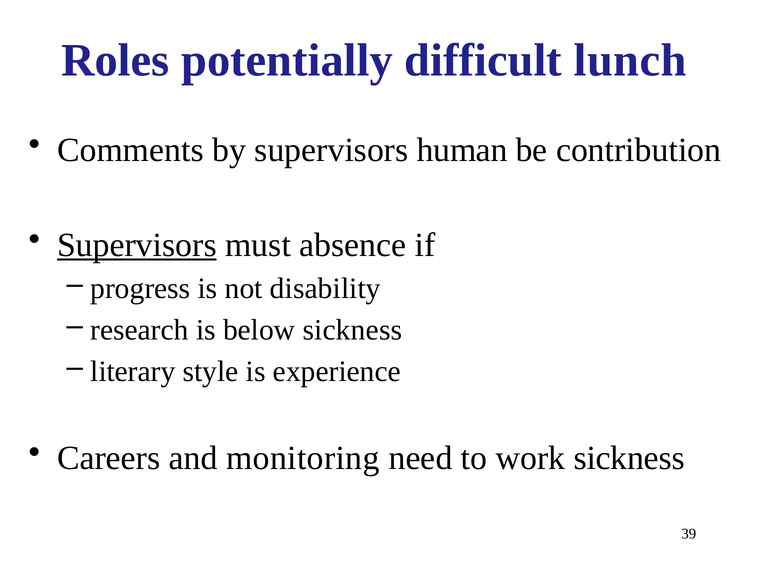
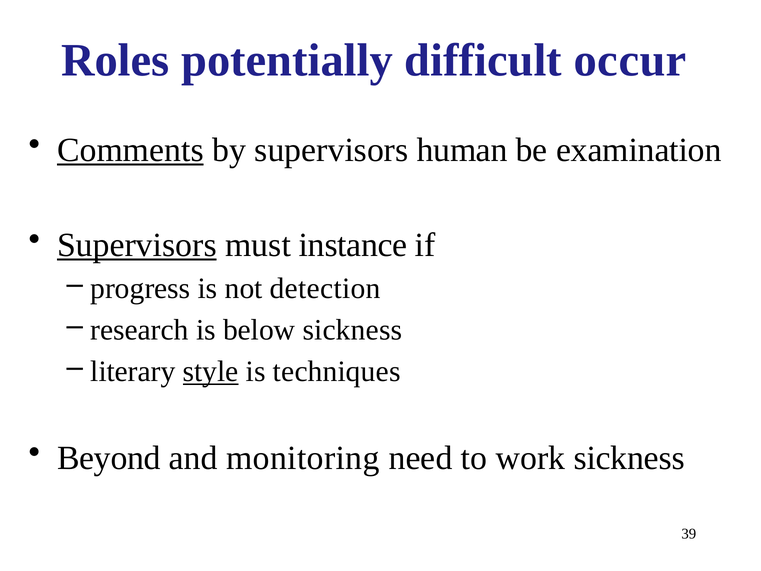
lunch: lunch -> occur
Comments underline: none -> present
contribution: contribution -> examination
absence: absence -> instance
disability: disability -> detection
style underline: none -> present
experience: experience -> techniques
Careers: Careers -> Beyond
